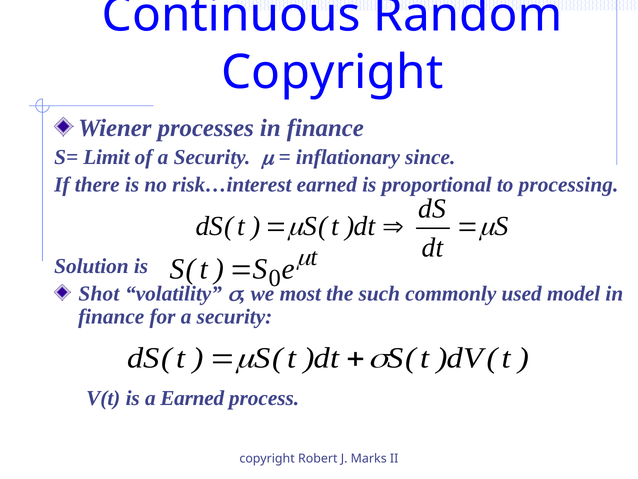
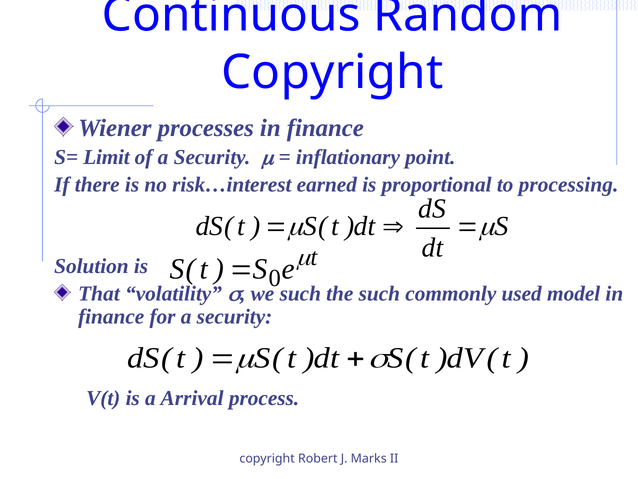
since: since -> point
Shot: Shot -> That
we most: most -> such
a Earned: Earned -> Arrival
